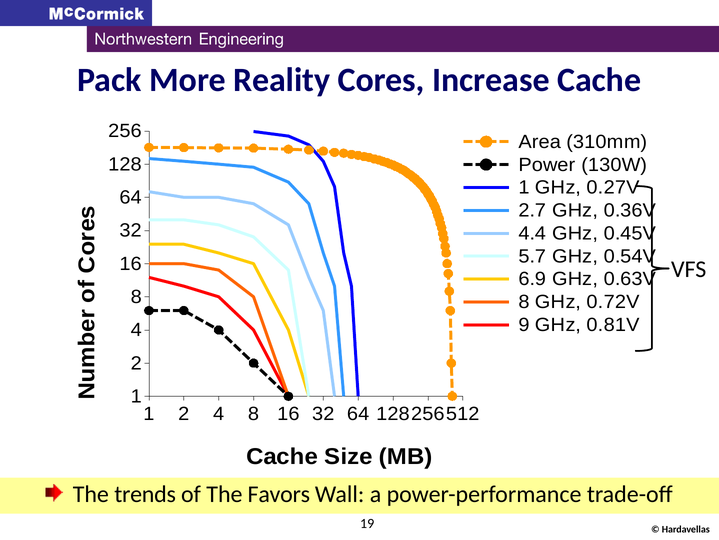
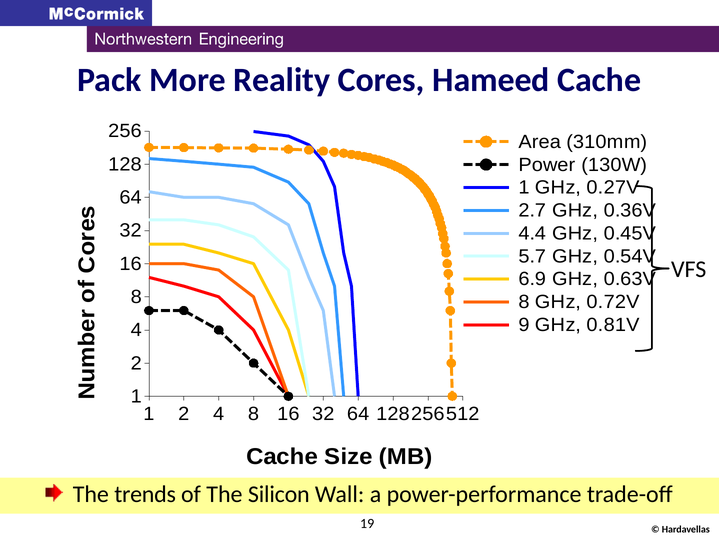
Increase: Increase -> Hameed
Favors: Favors -> Silicon
